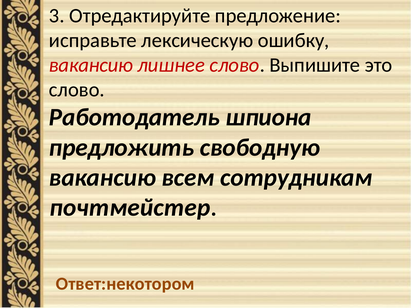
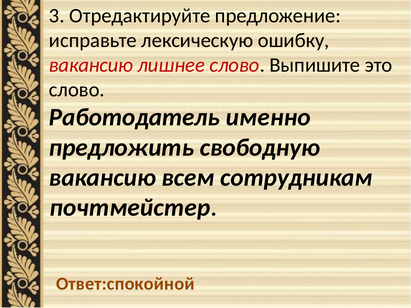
шпиона: шпиона -> именно
Ответ:некотором: Ответ:некотором -> Ответ:спокойной
